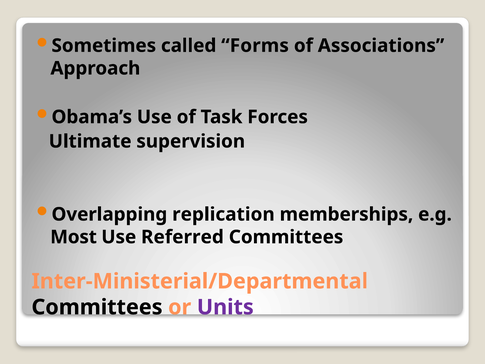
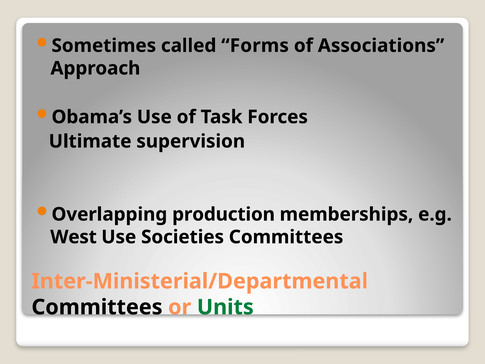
replication: replication -> production
Most: Most -> West
Referred: Referred -> Societies
Units colour: purple -> green
